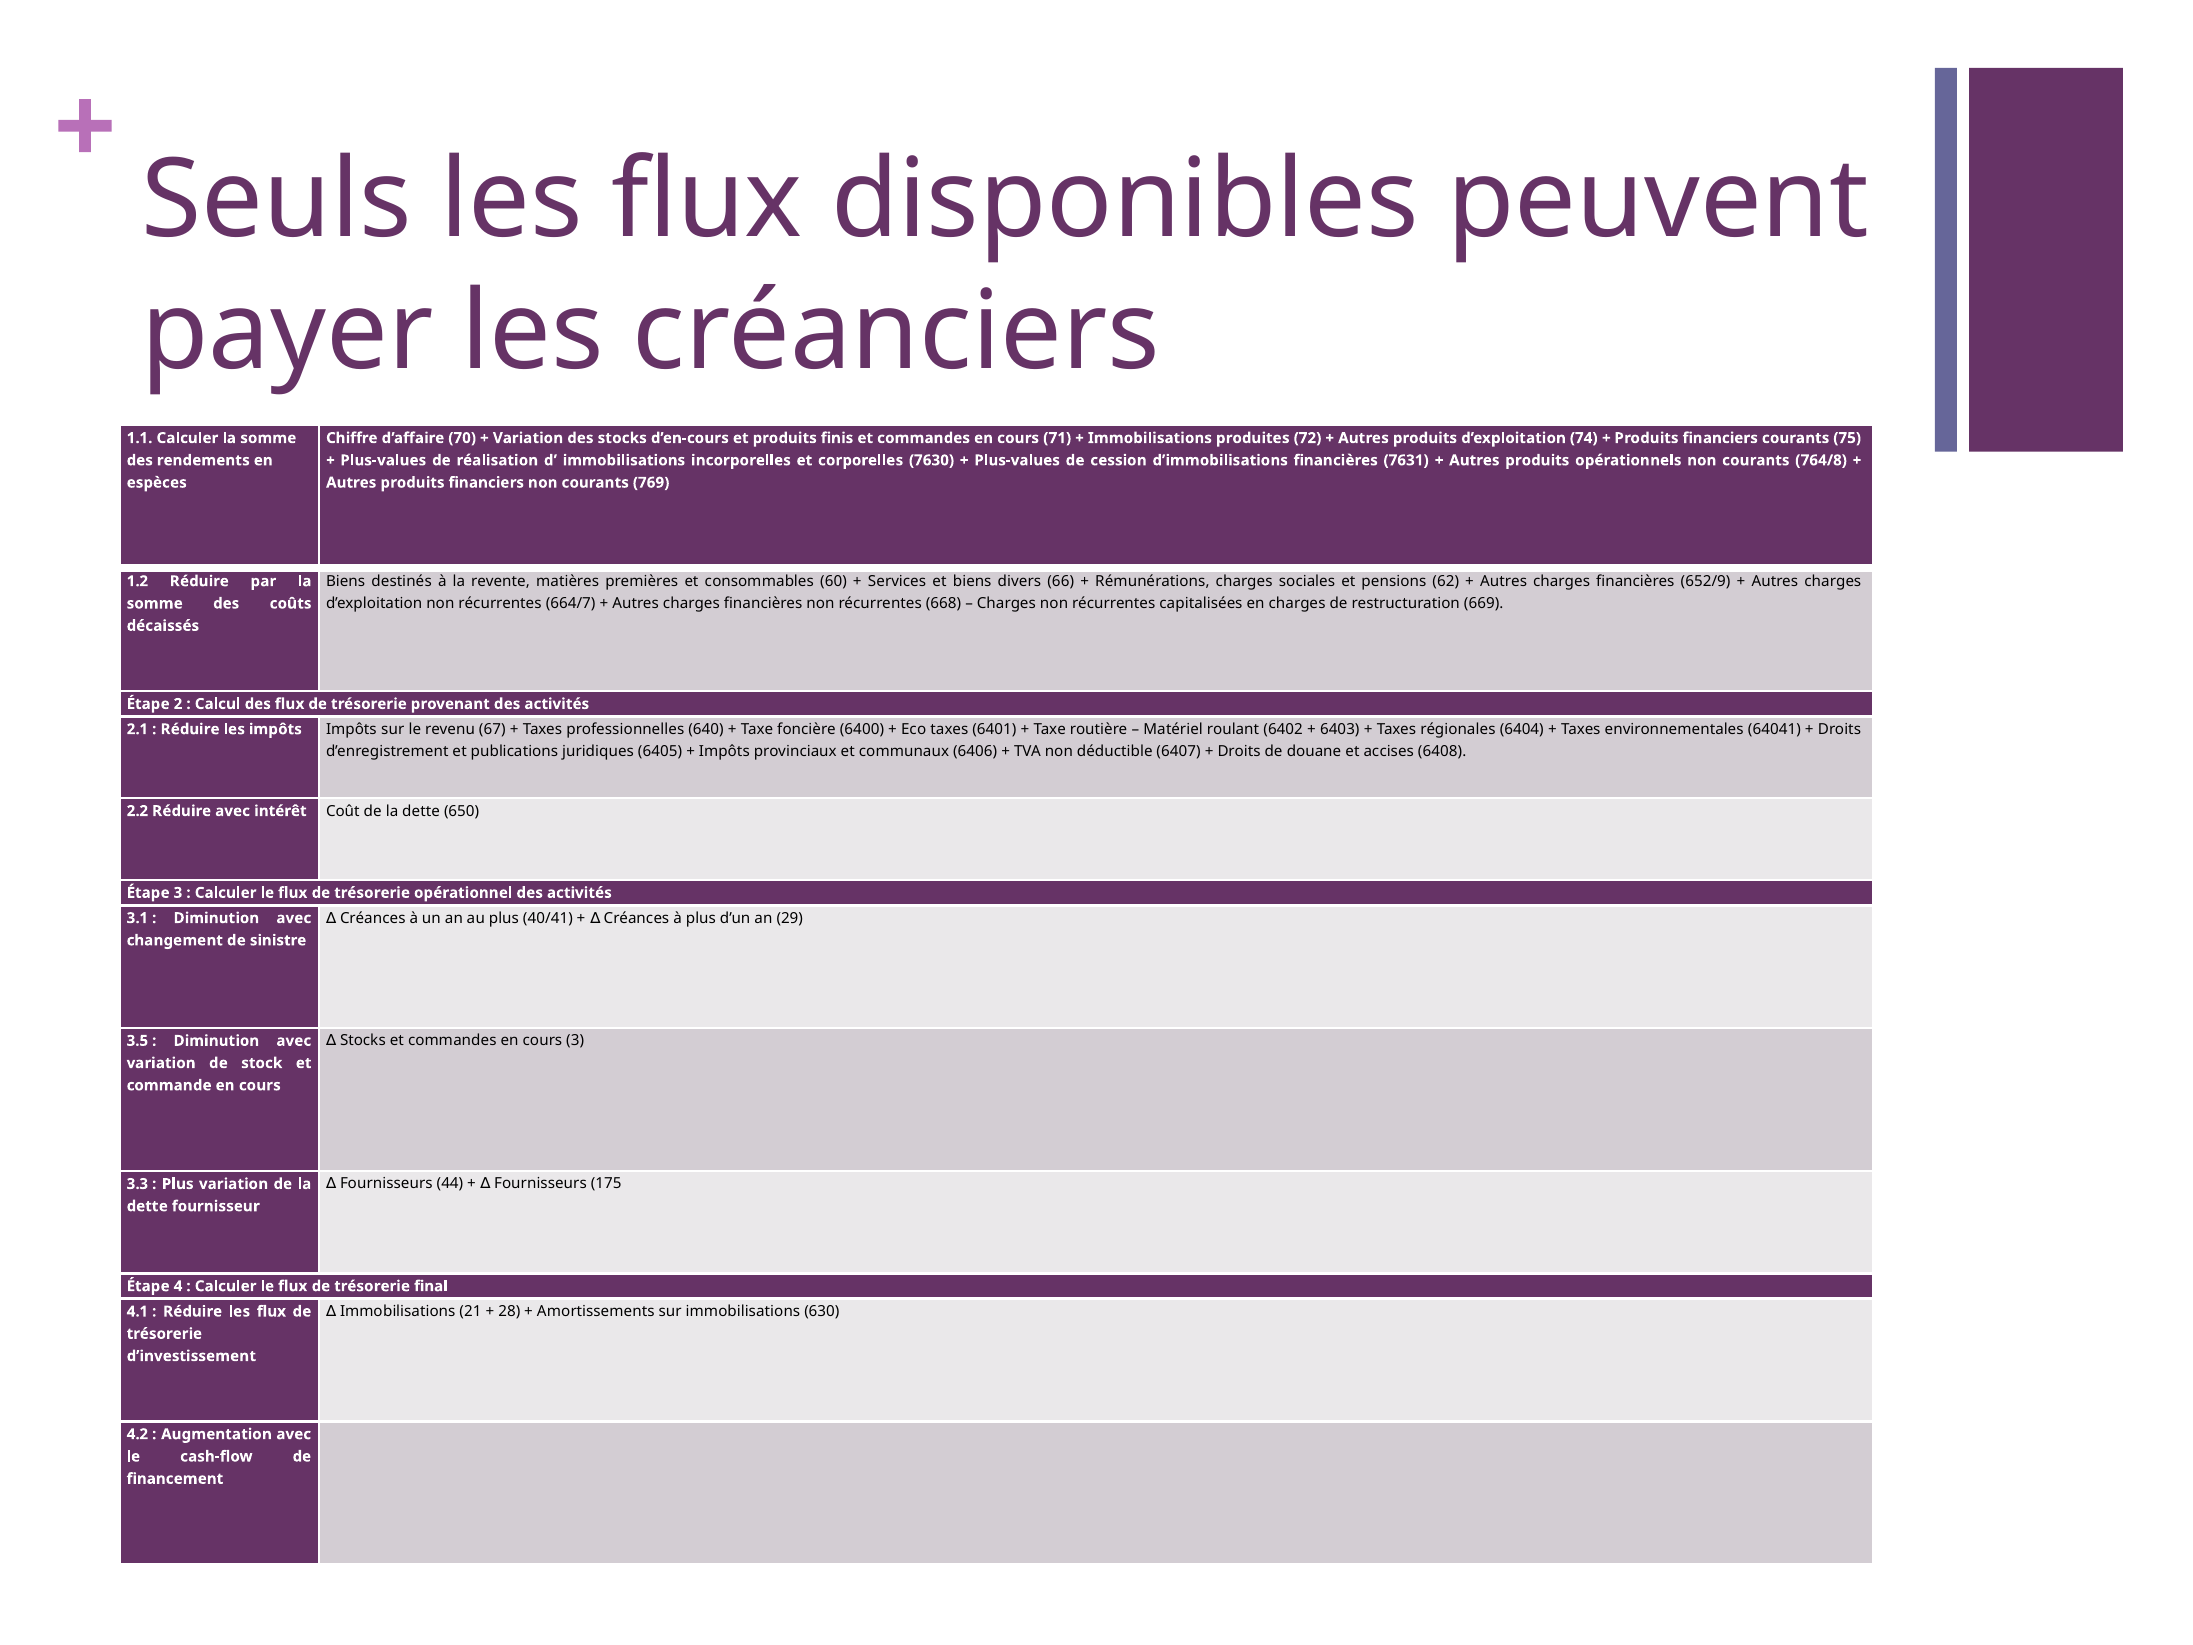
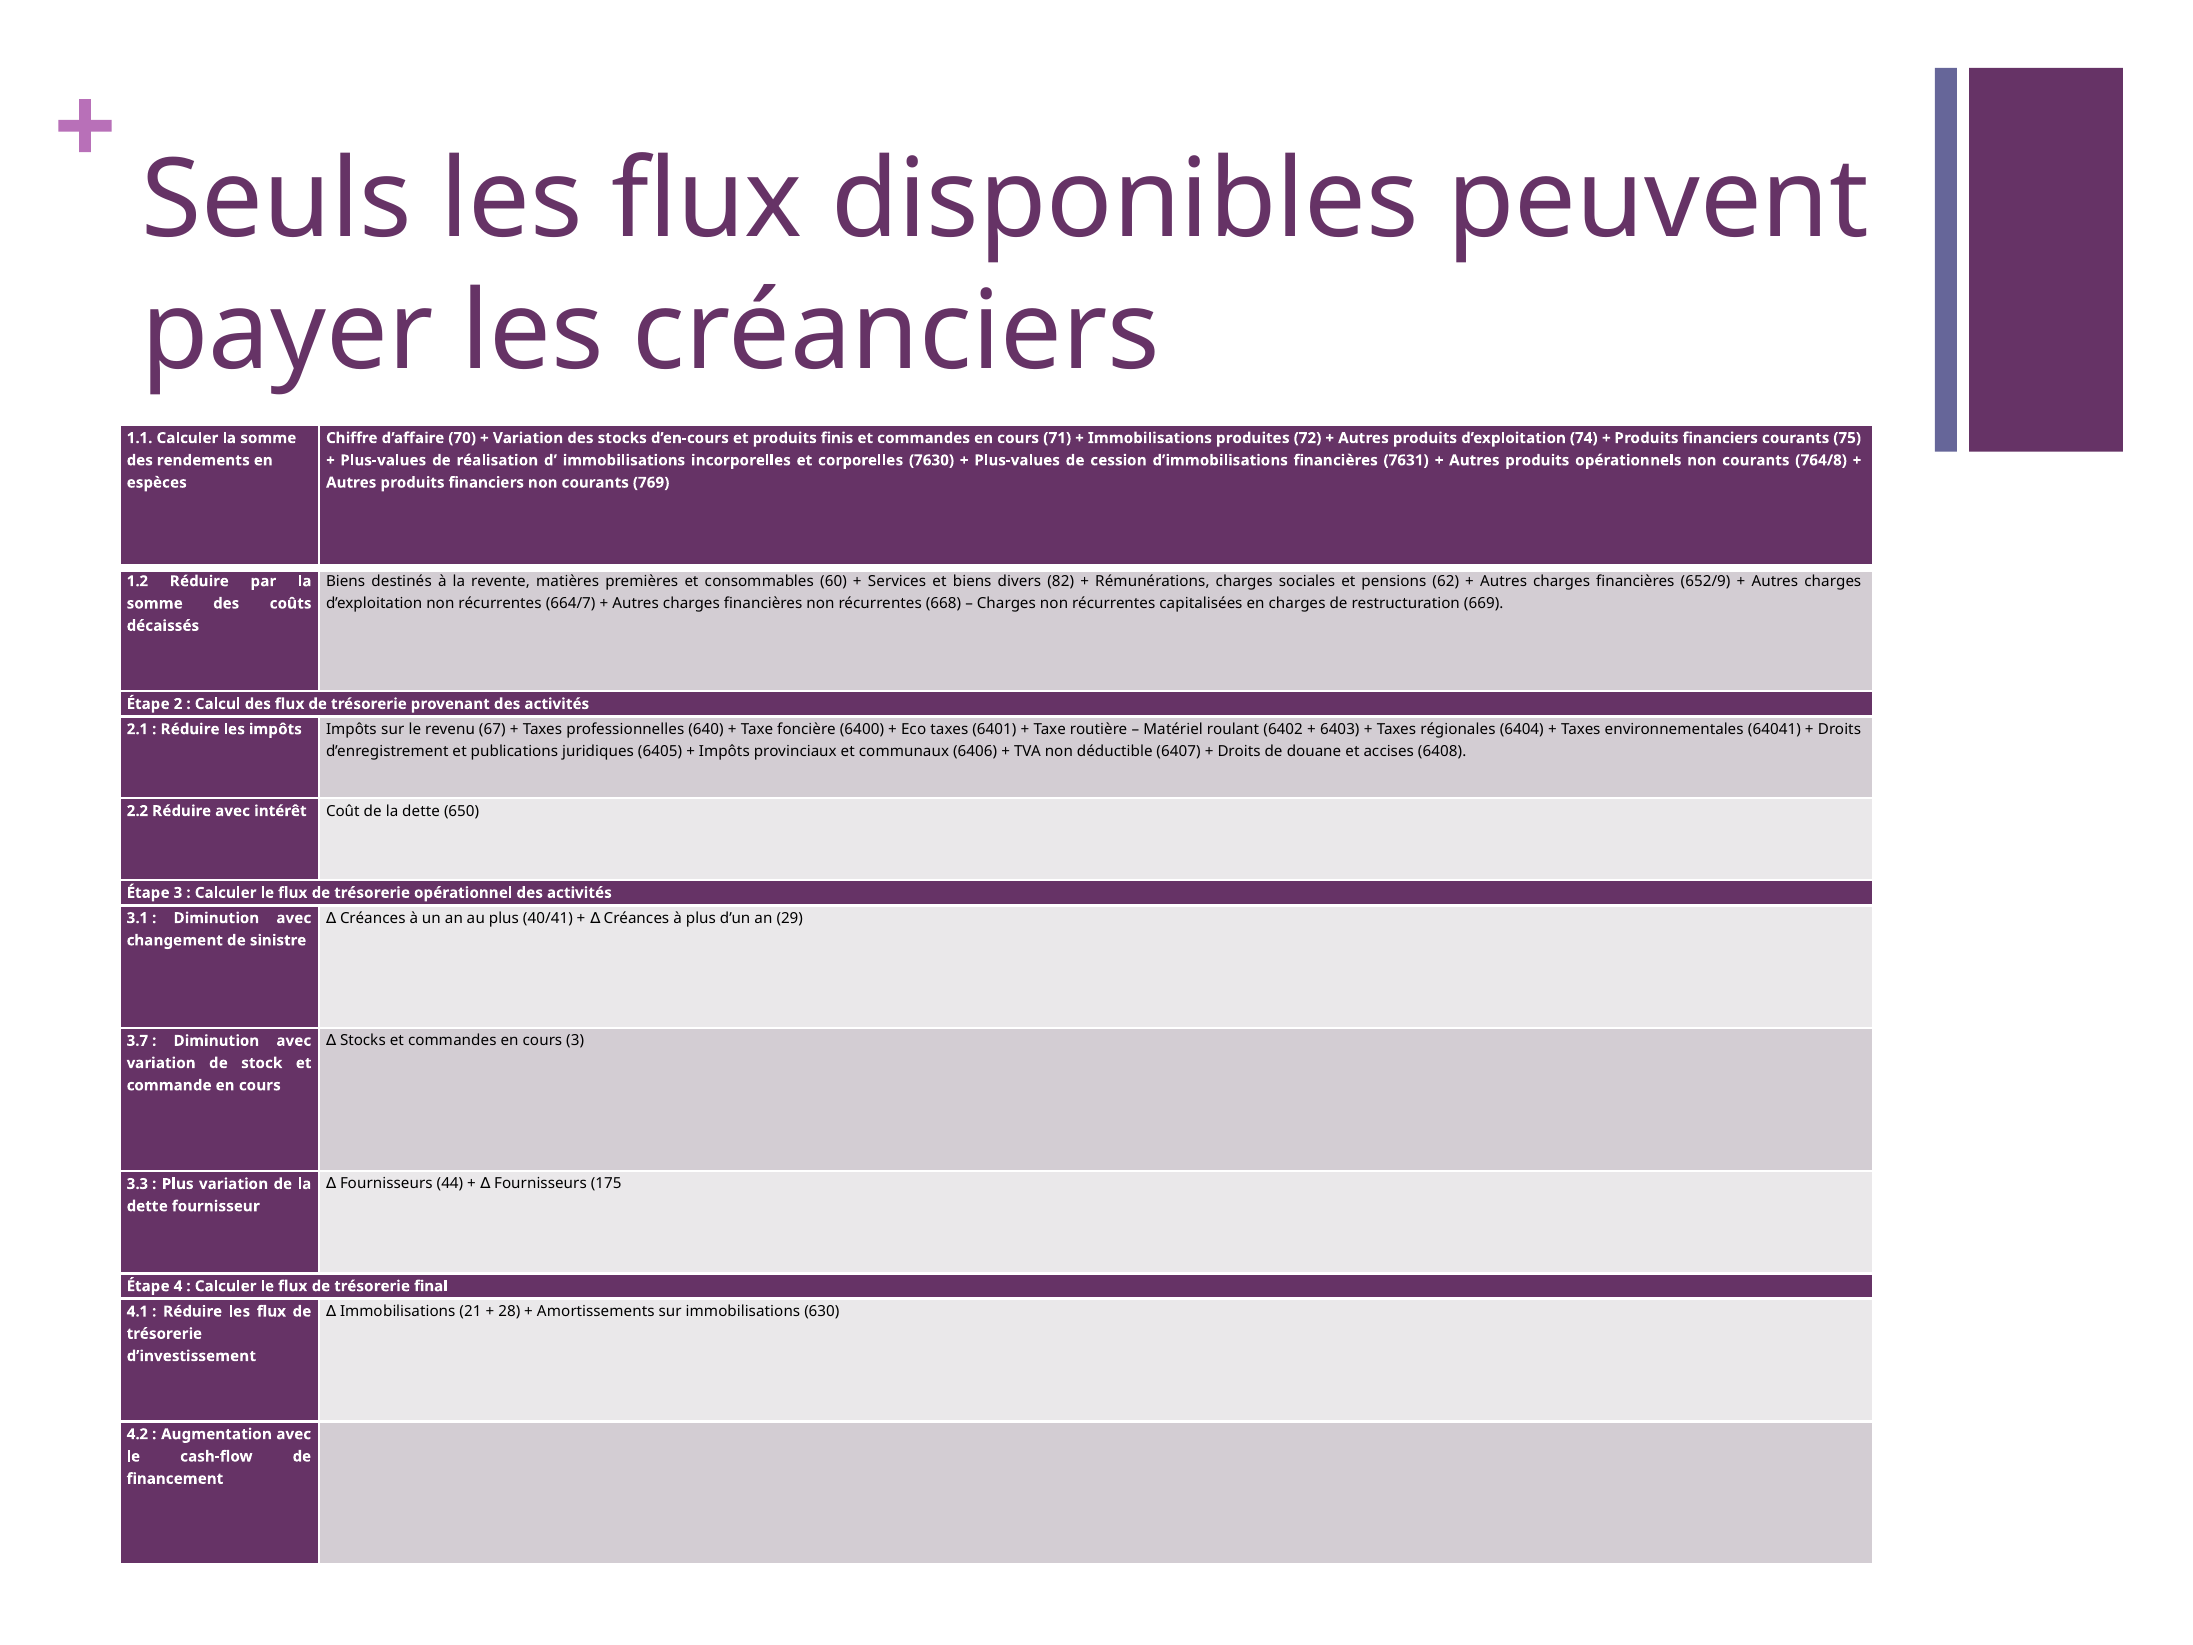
66: 66 -> 82
3.5: 3.5 -> 3.7
